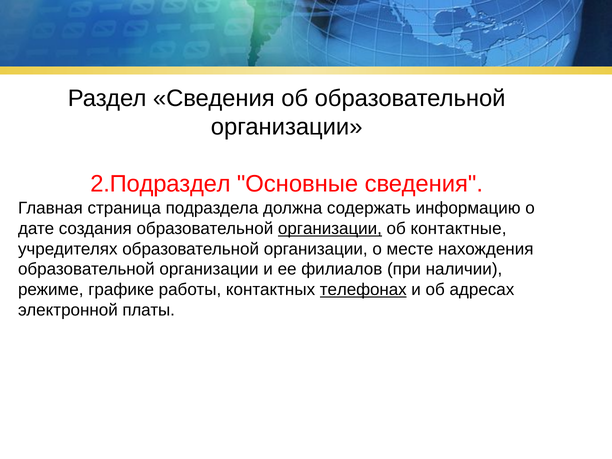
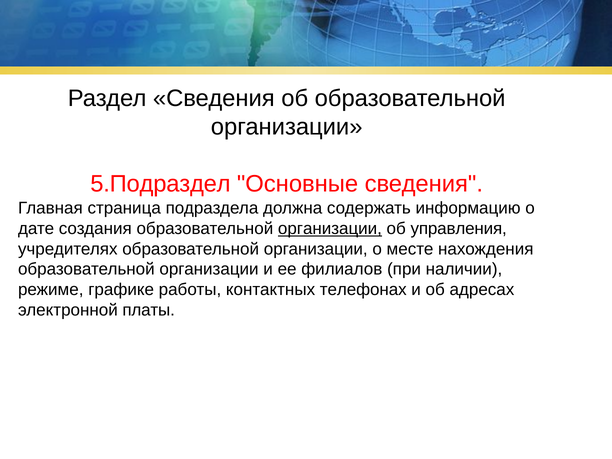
2.Подраздел: 2.Подраздел -> 5.Подраздел
контактные: контактные -> управления
телефонах underline: present -> none
